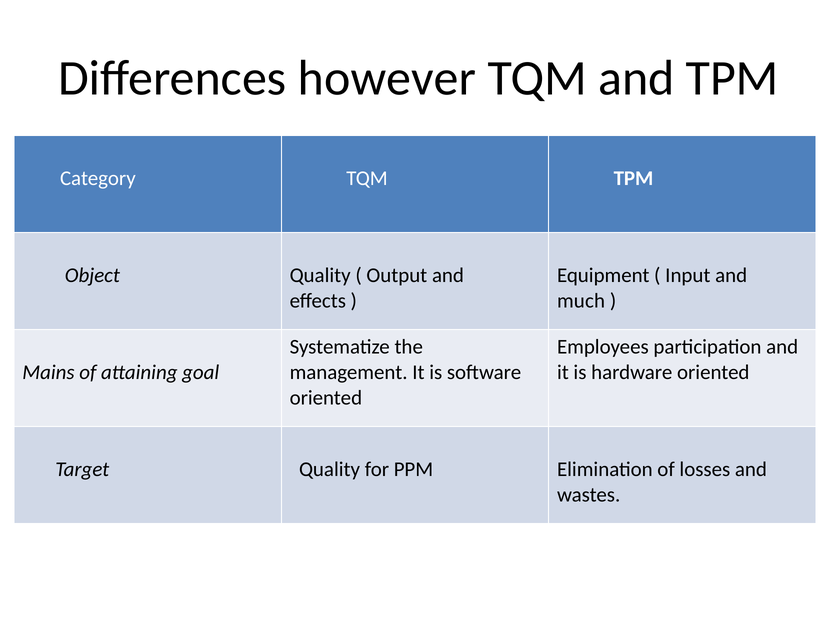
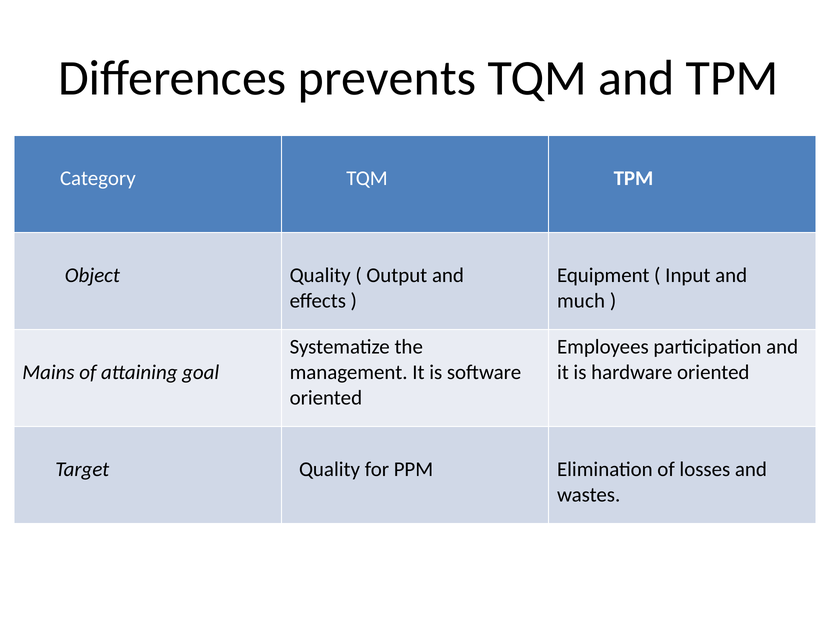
however: however -> prevents
